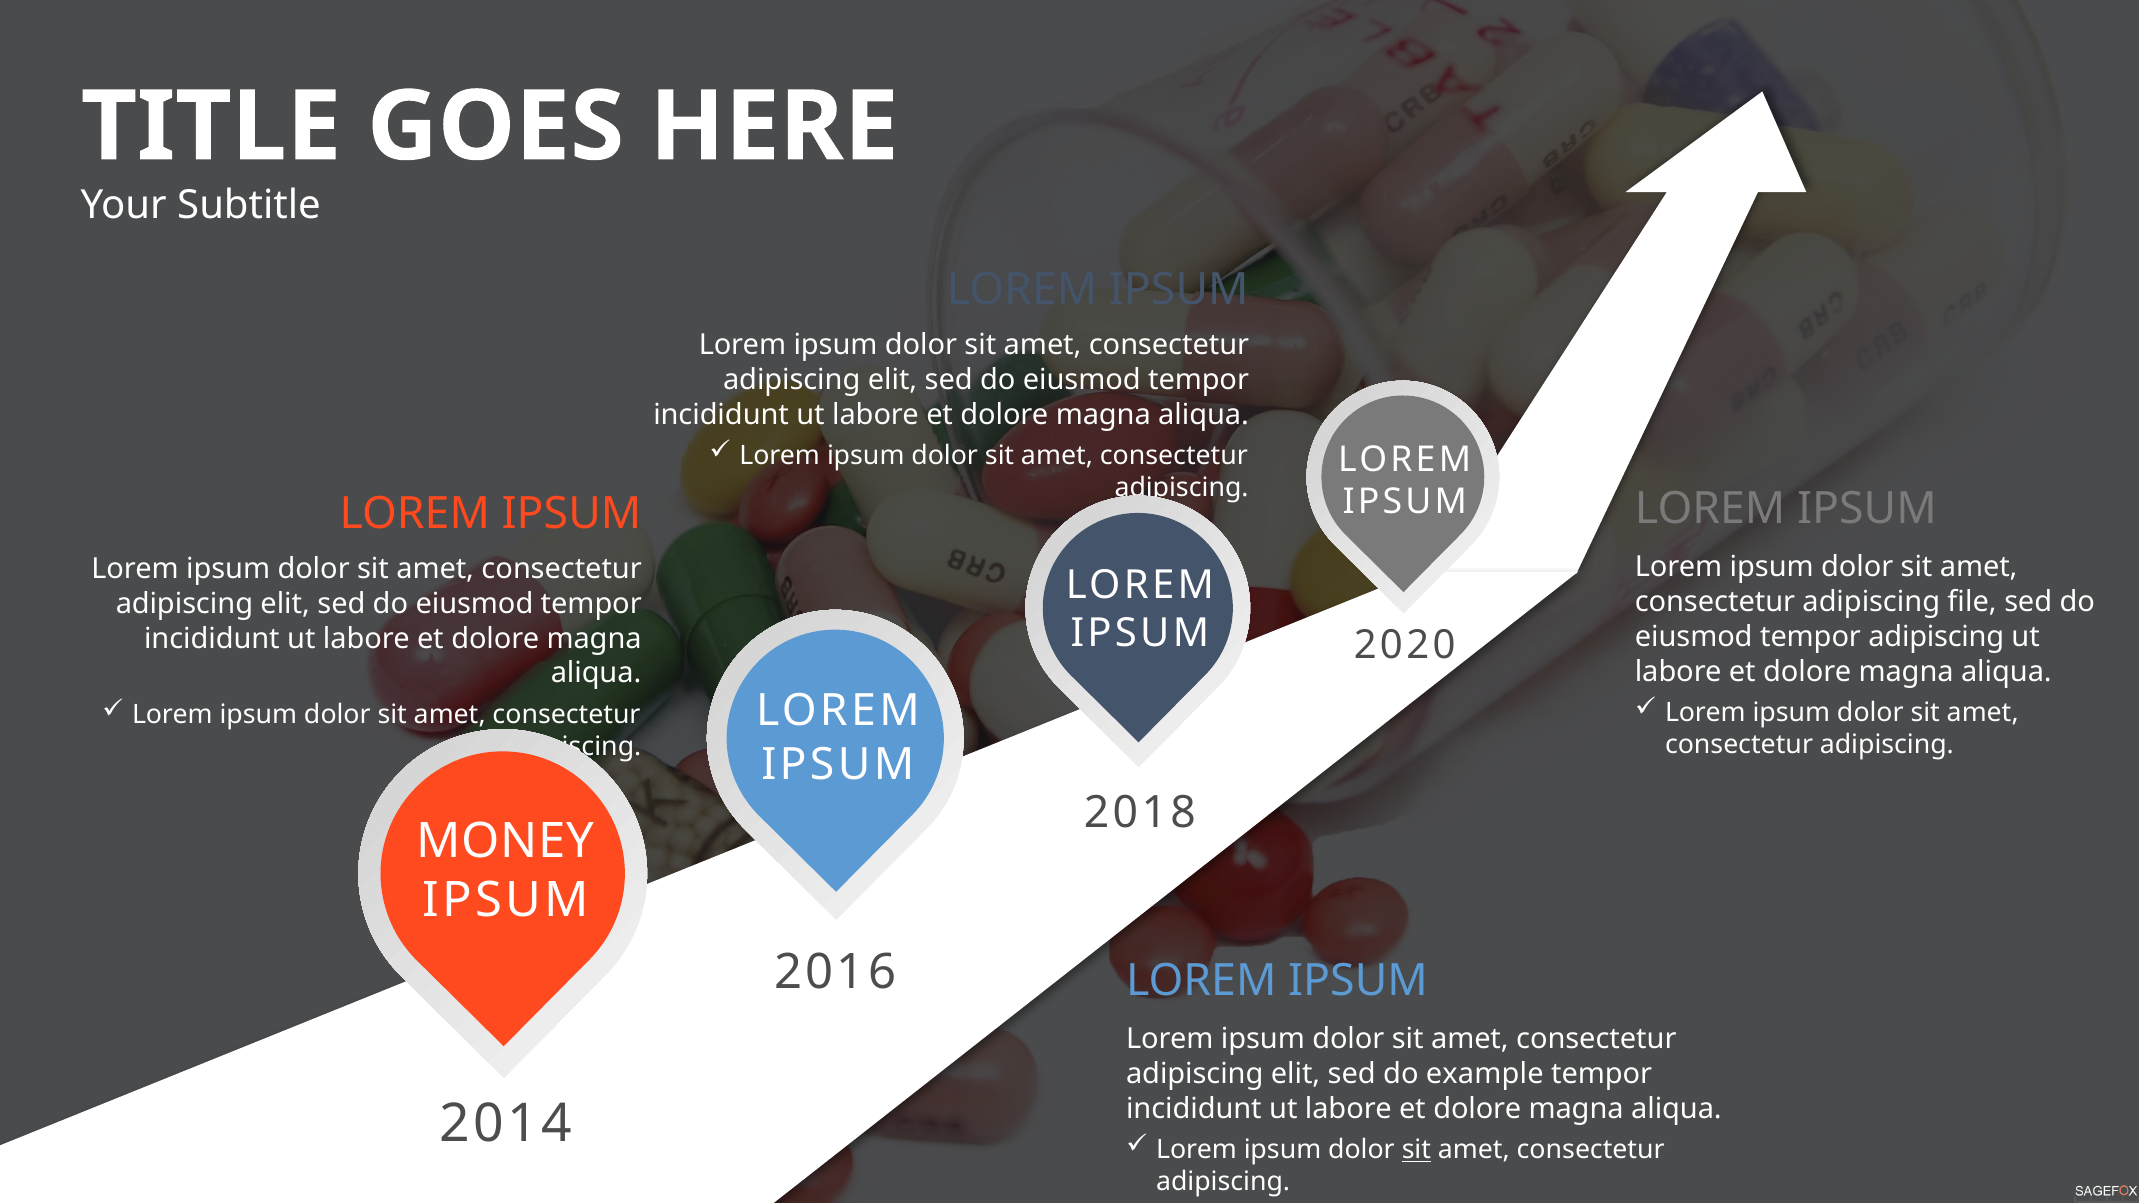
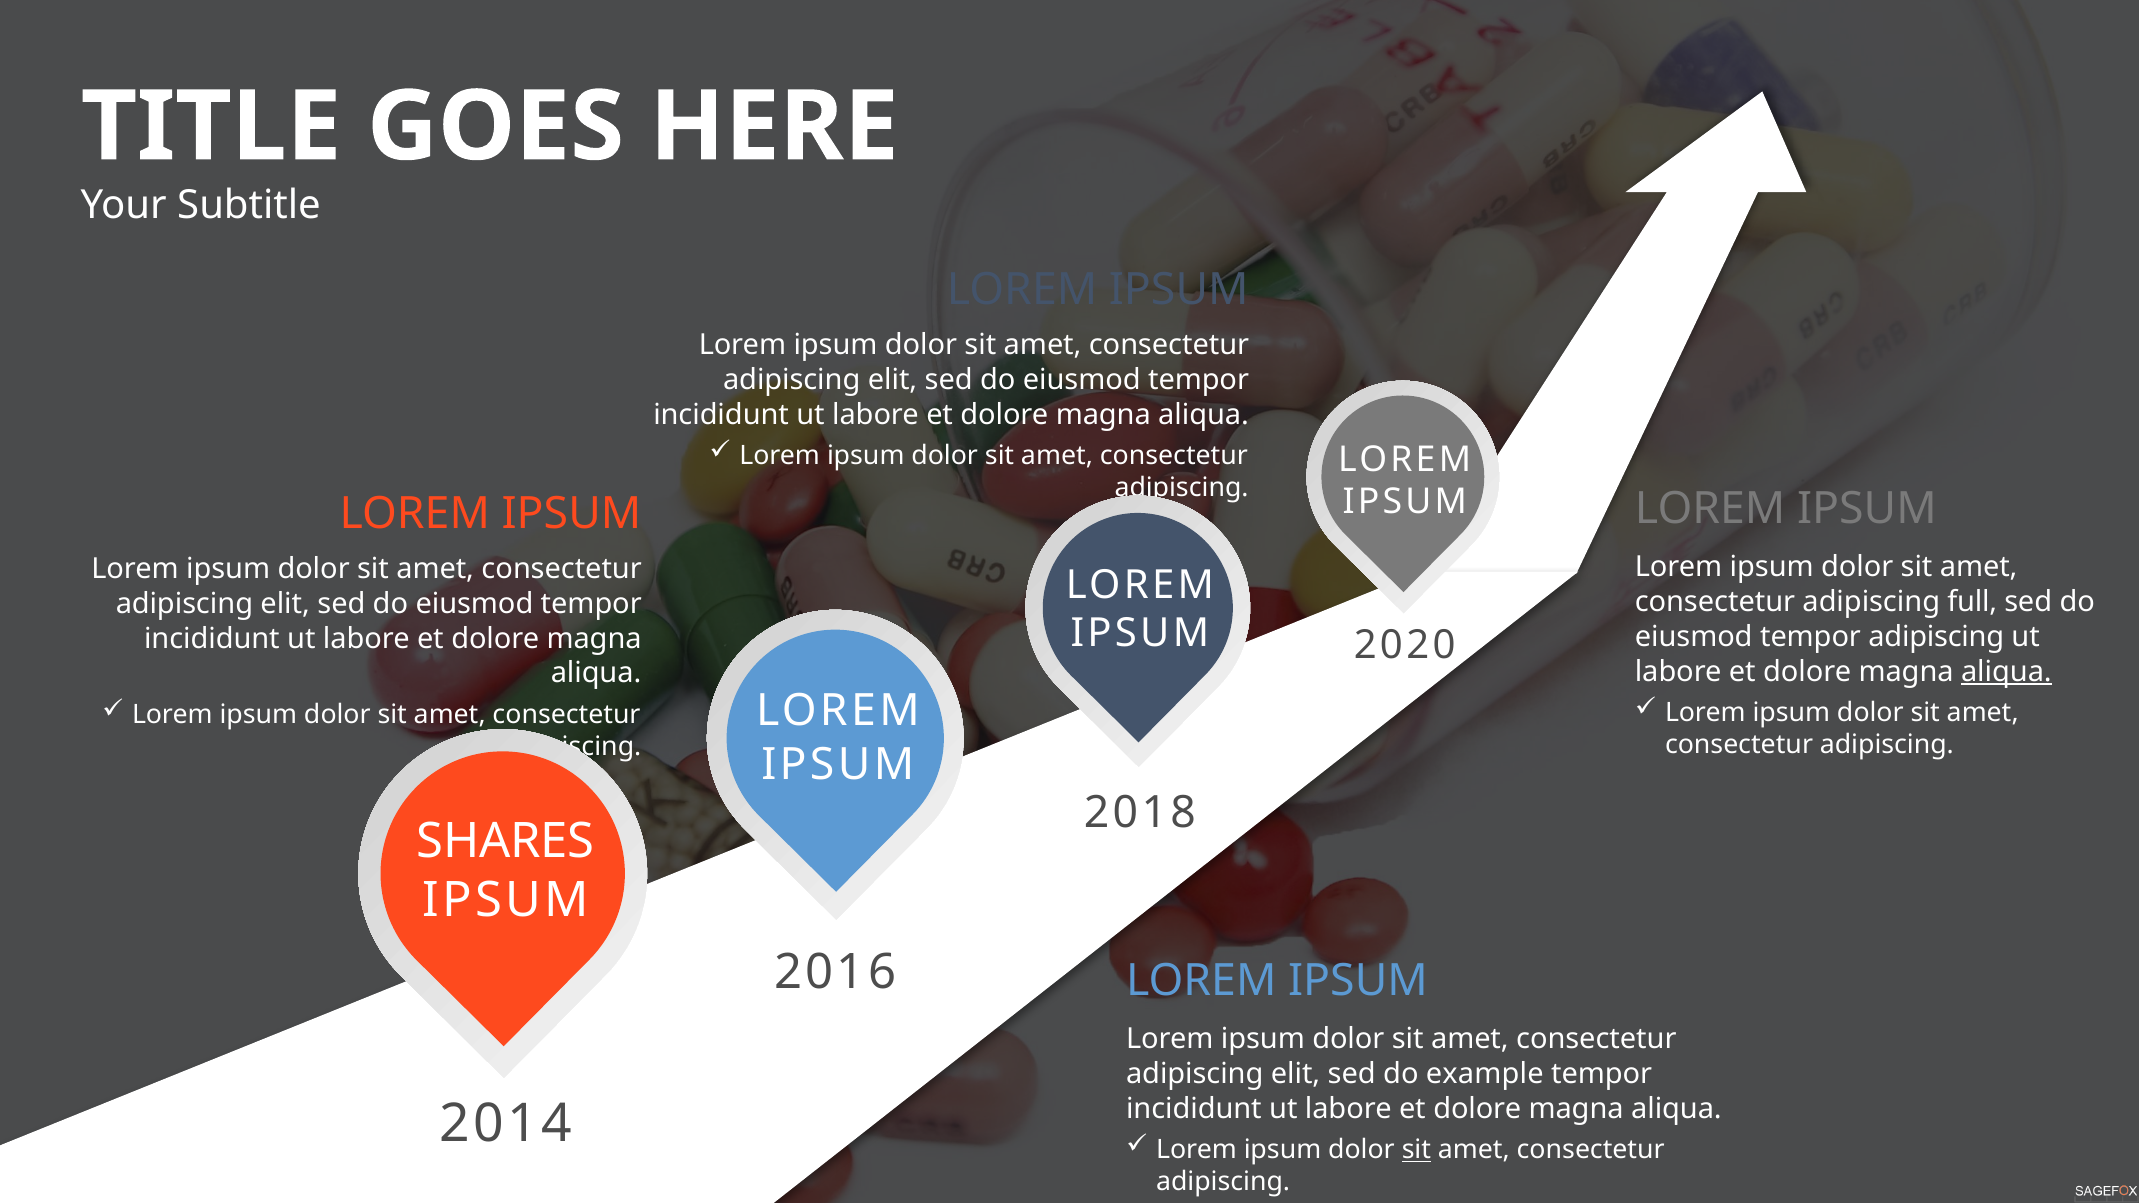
file: file -> full
aliqua at (2006, 672) underline: none -> present
MONEY: MONEY -> SHARES
